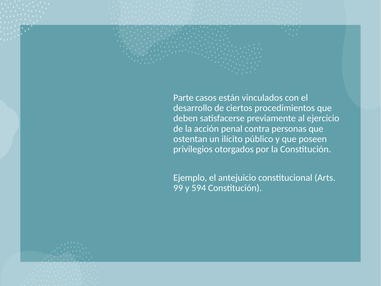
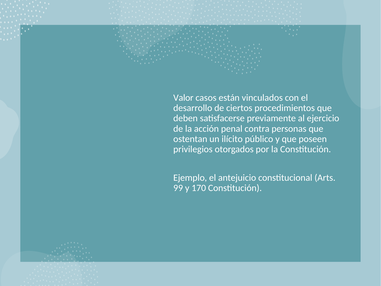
Parte: Parte -> Valor
594: 594 -> 170
